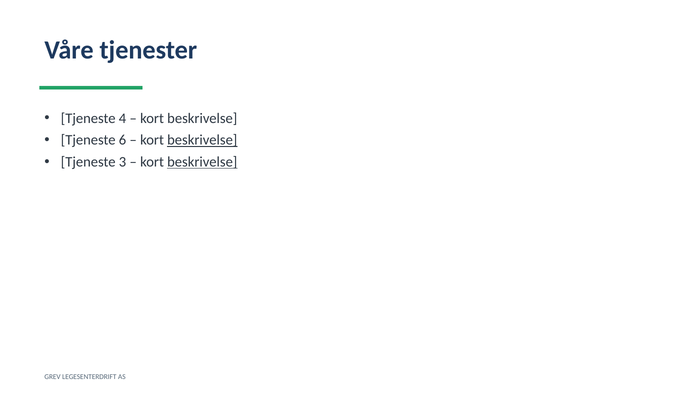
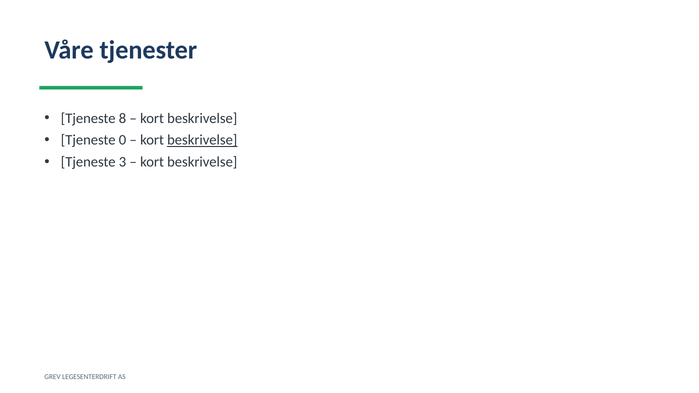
4: 4 -> 8
6: 6 -> 0
beskrivelse at (202, 162) underline: present -> none
